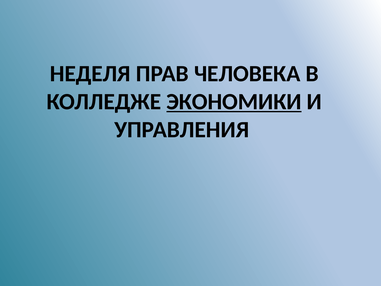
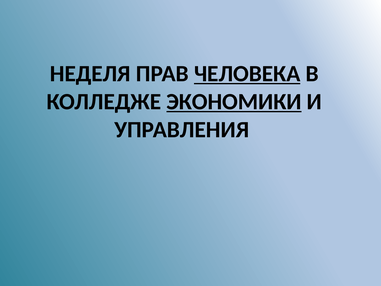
ЧЕЛОВЕКА underline: none -> present
